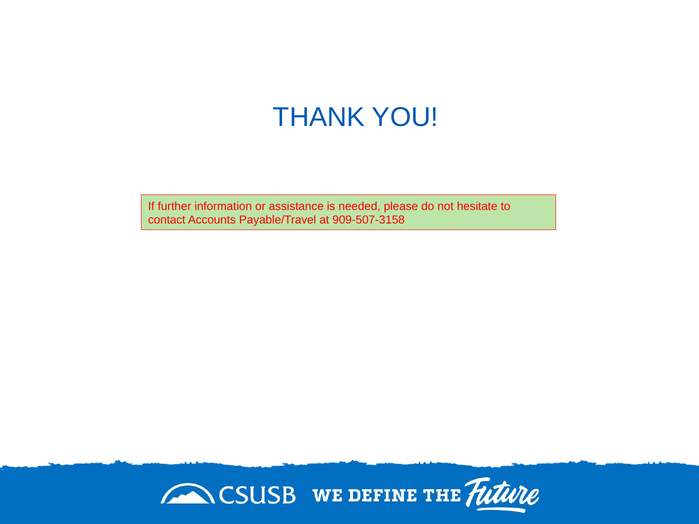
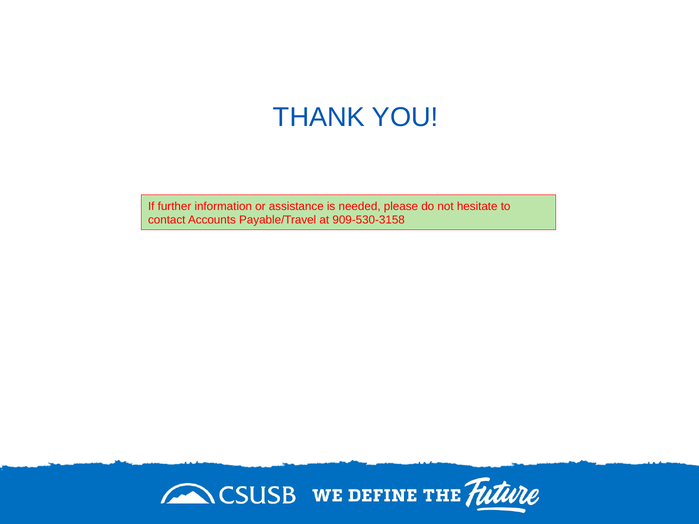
909-507-3158: 909-507-3158 -> 909-530-3158
